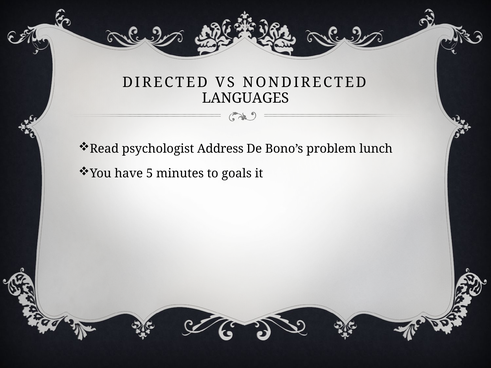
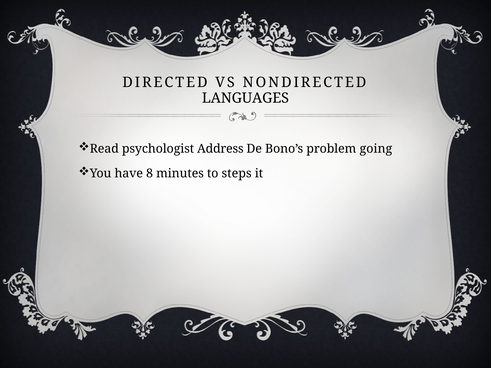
lunch: lunch -> going
5: 5 -> 8
goals: goals -> steps
